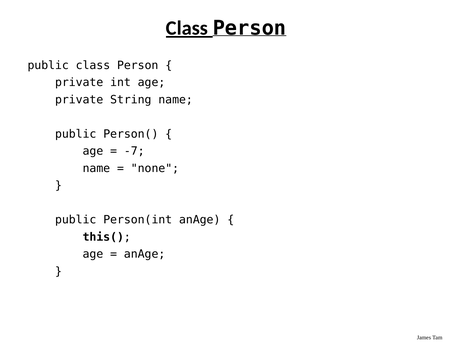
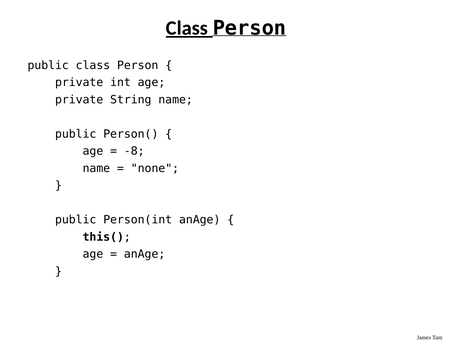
-7: -7 -> -8
